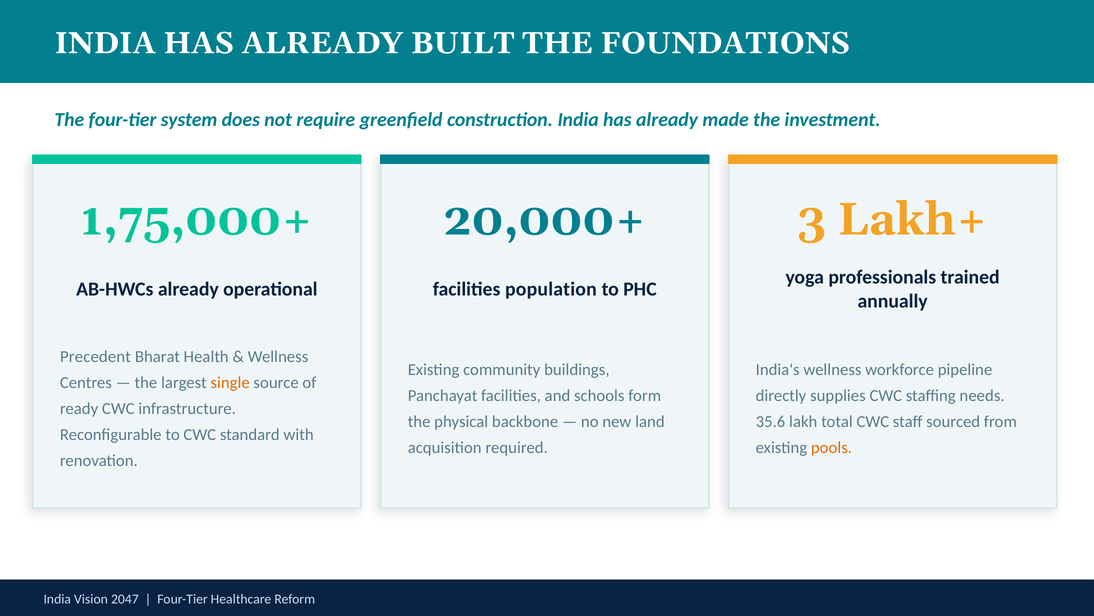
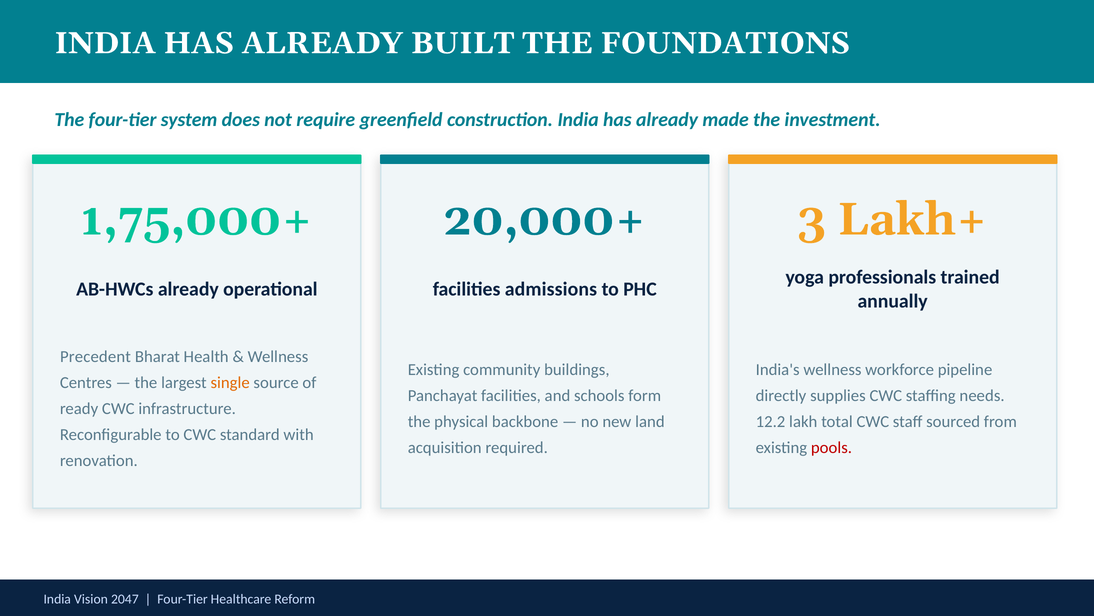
population: population -> admissions
35.6: 35.6 -> 12.2
pools colour: orange -> red
